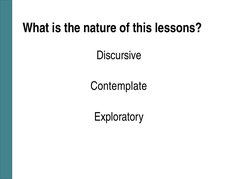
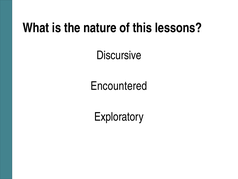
Contemplate: Contemplate -> Encountered
